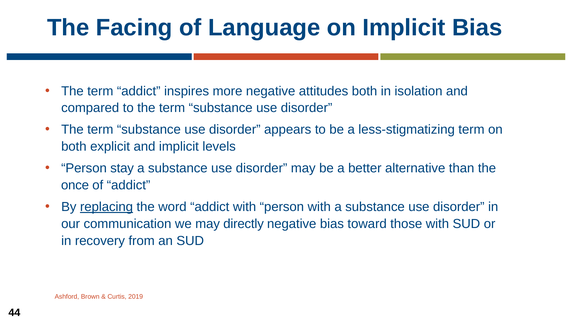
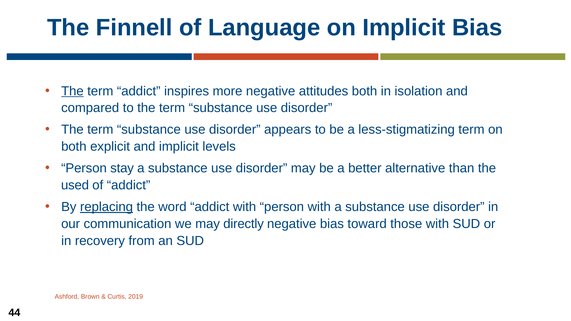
Facing: Facing -> Finnell
The at (72, 91) underline: none -> present
once: once -> used
